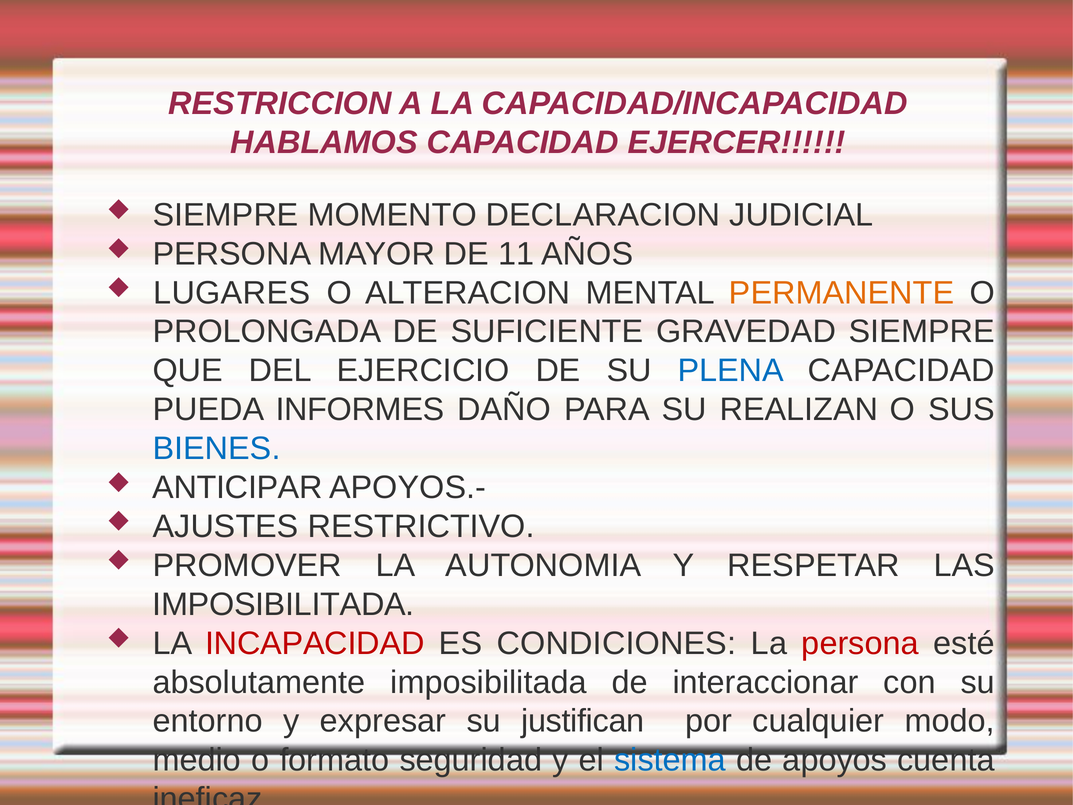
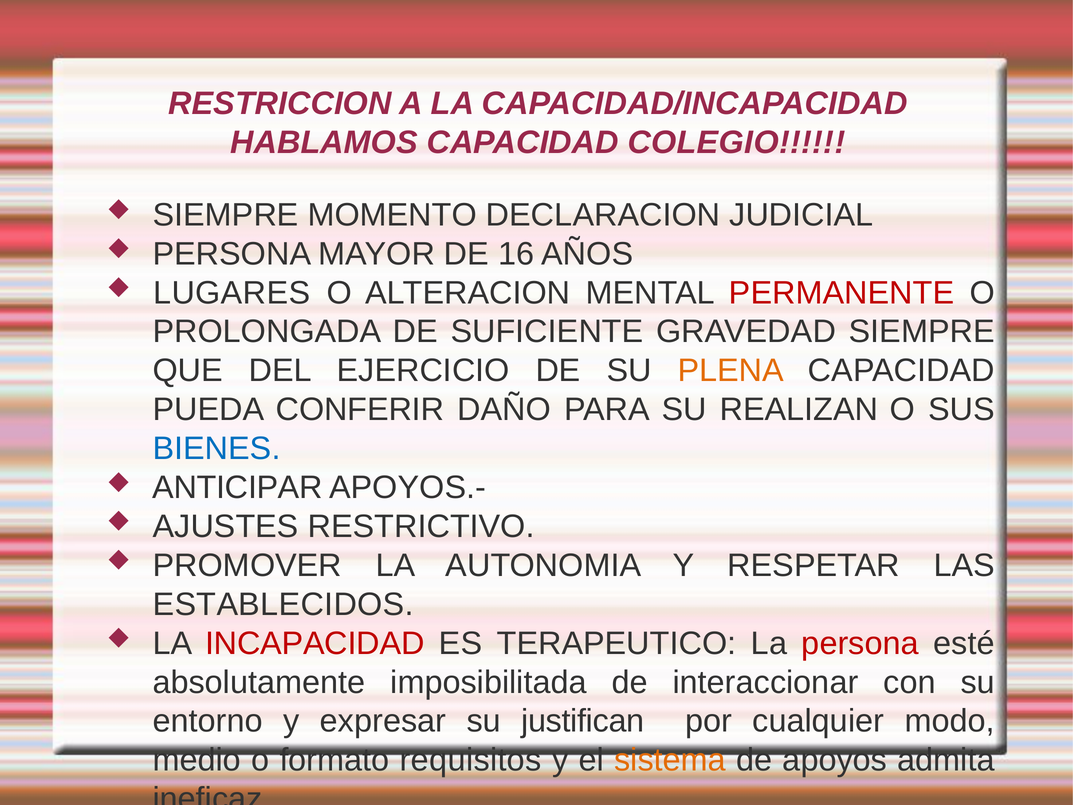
EJERCER: EJERCER -> COLEGIO
11: 11 -> 16
PERMANENTE colour: orange -> red
PLENA colour: blue -> orange
INFORMES: INFORMES -> CONFERIR
IMPOSIBILITADA at (283, 604): IMPOSIBILITADA -> ESTABLECIDOS
CONDICIONES: CONDICIONES -> TERAPEUTICO
seguridad: seguridad -> requisitos
sistema colour: blue -> orange
cuenta: cuenta -> admita
